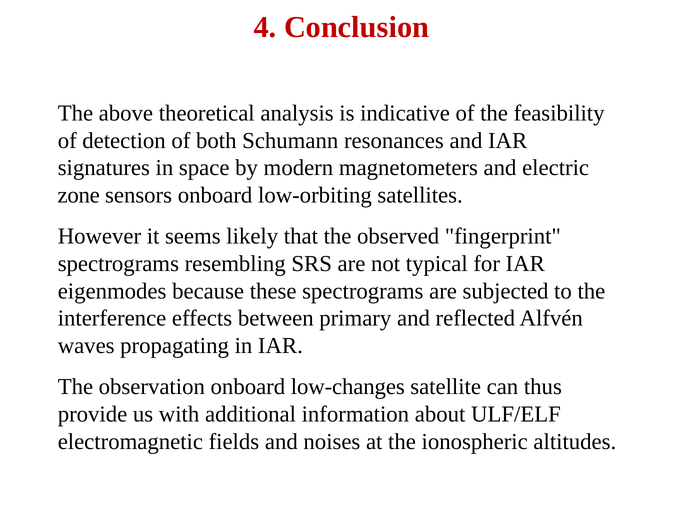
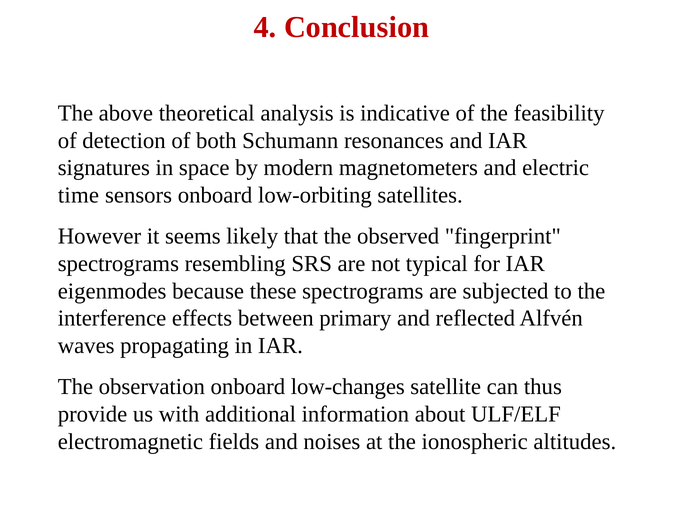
zone: zone -> time
